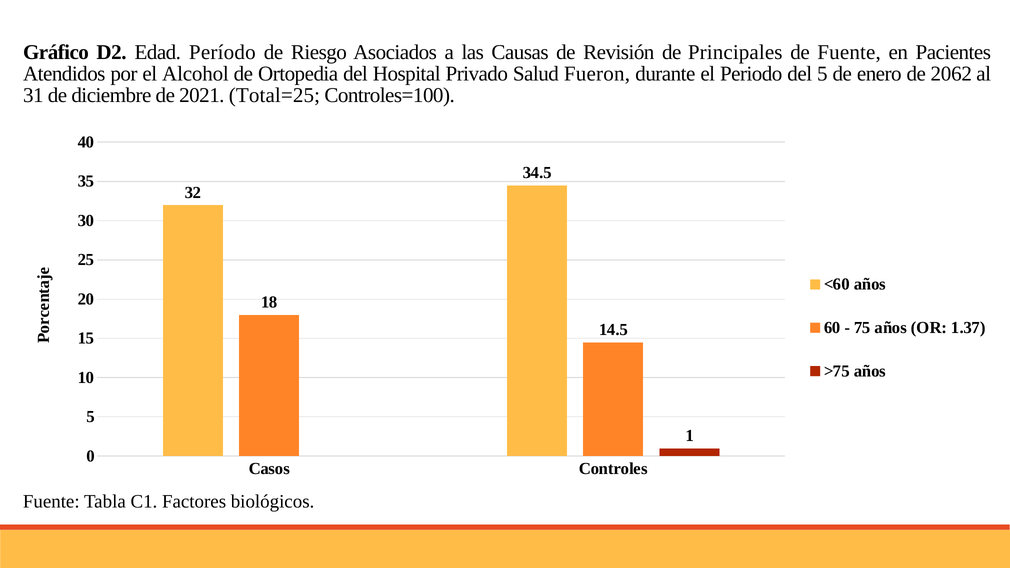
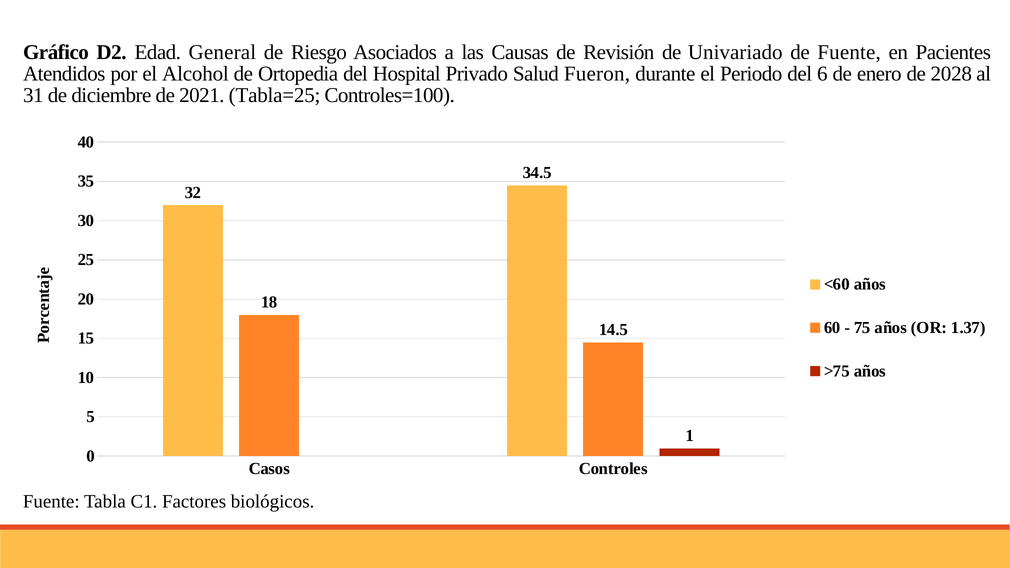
Período: Período -> General
Principales: Principales -> Univariado
del 5: 5 -> 6
2062: 2062 -> 2028
Total=25: Total=25 -> Tabla=25
